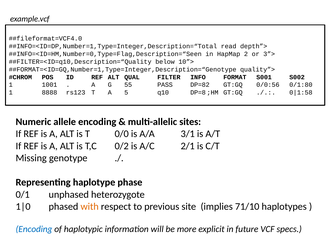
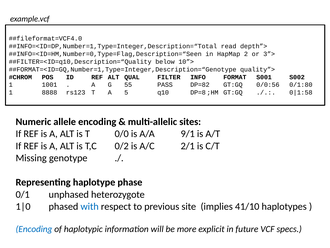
3/1: 3/1 -> 9/1
with colour: orange -> blue
71/10: 71/10 -> 41/10
